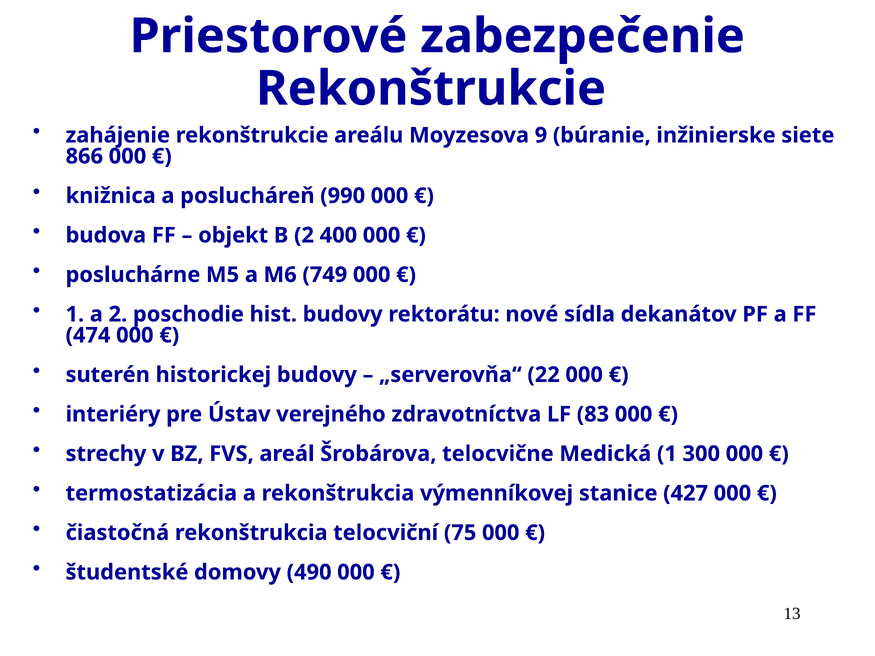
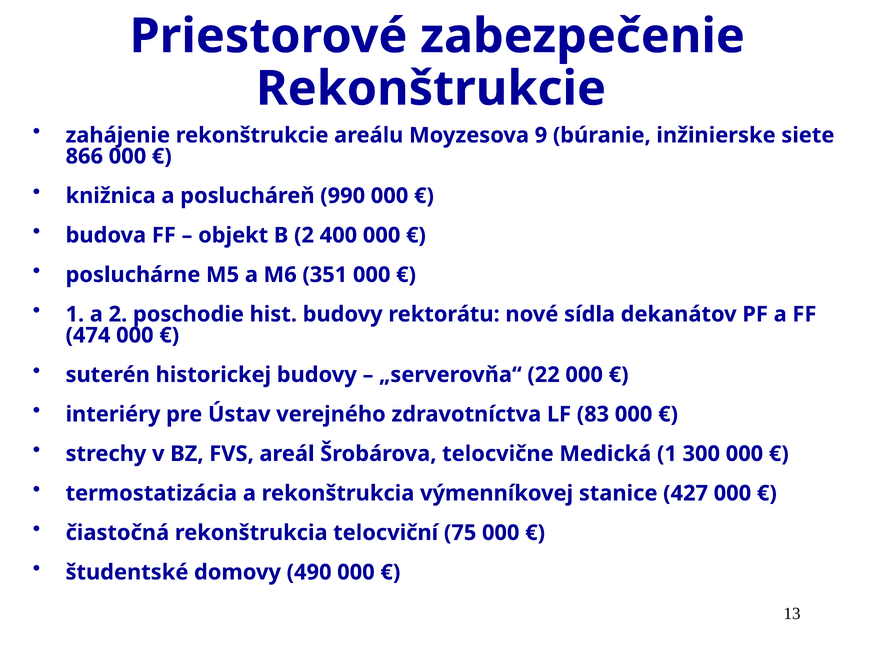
749: 749 -> 351
